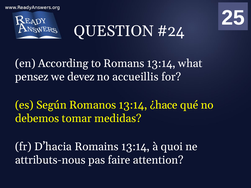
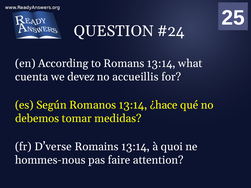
pensez: pensez -> cuenta
D’hacia: D’hacia -> D’verse
attributs-nous: attributs-nous -> hommes-nous
